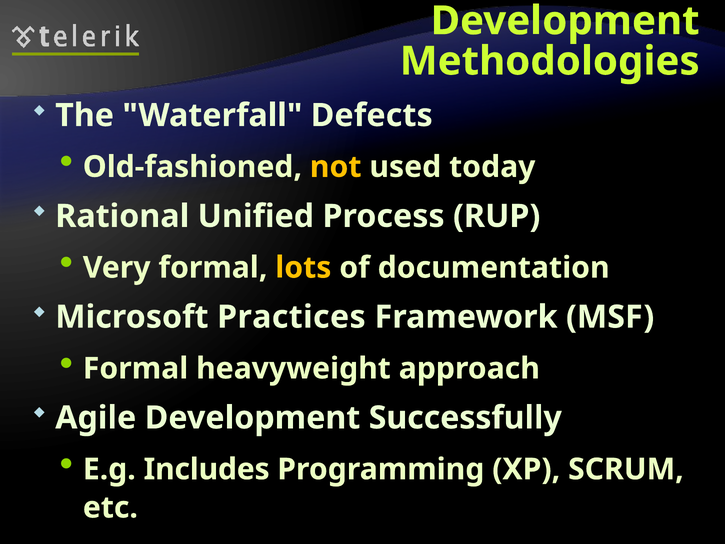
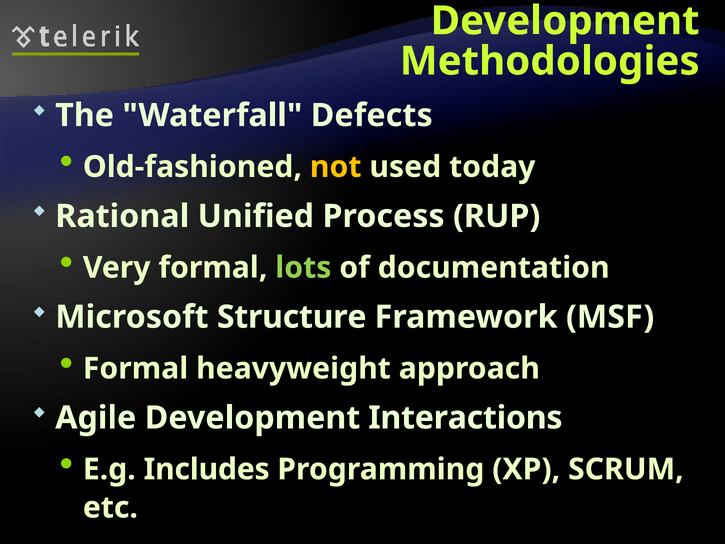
lots colour: yellow -> light green
Practices: Practices -> Structure
Successfully: Successfully -> Interactions
